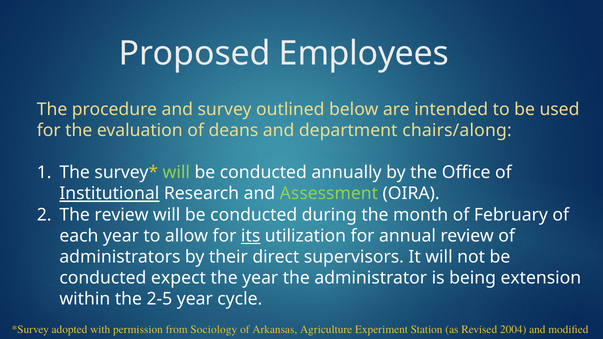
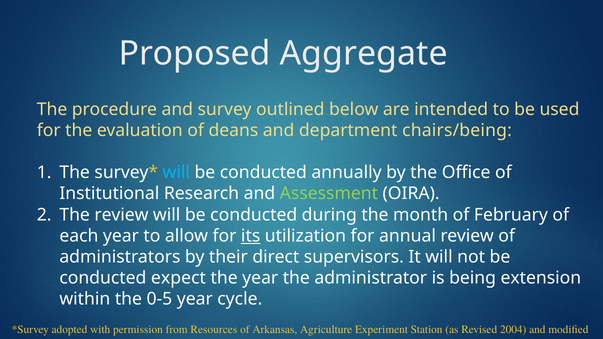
Employees: Employees -> Aggregate
chairs/along: chairs/along -> chairs/being
will at (176, 173) colour: light green -> light blue
Institutional underline: present -> none
2-5: 2-5 -> 0-5
Sociology: Sociology -> Resources
